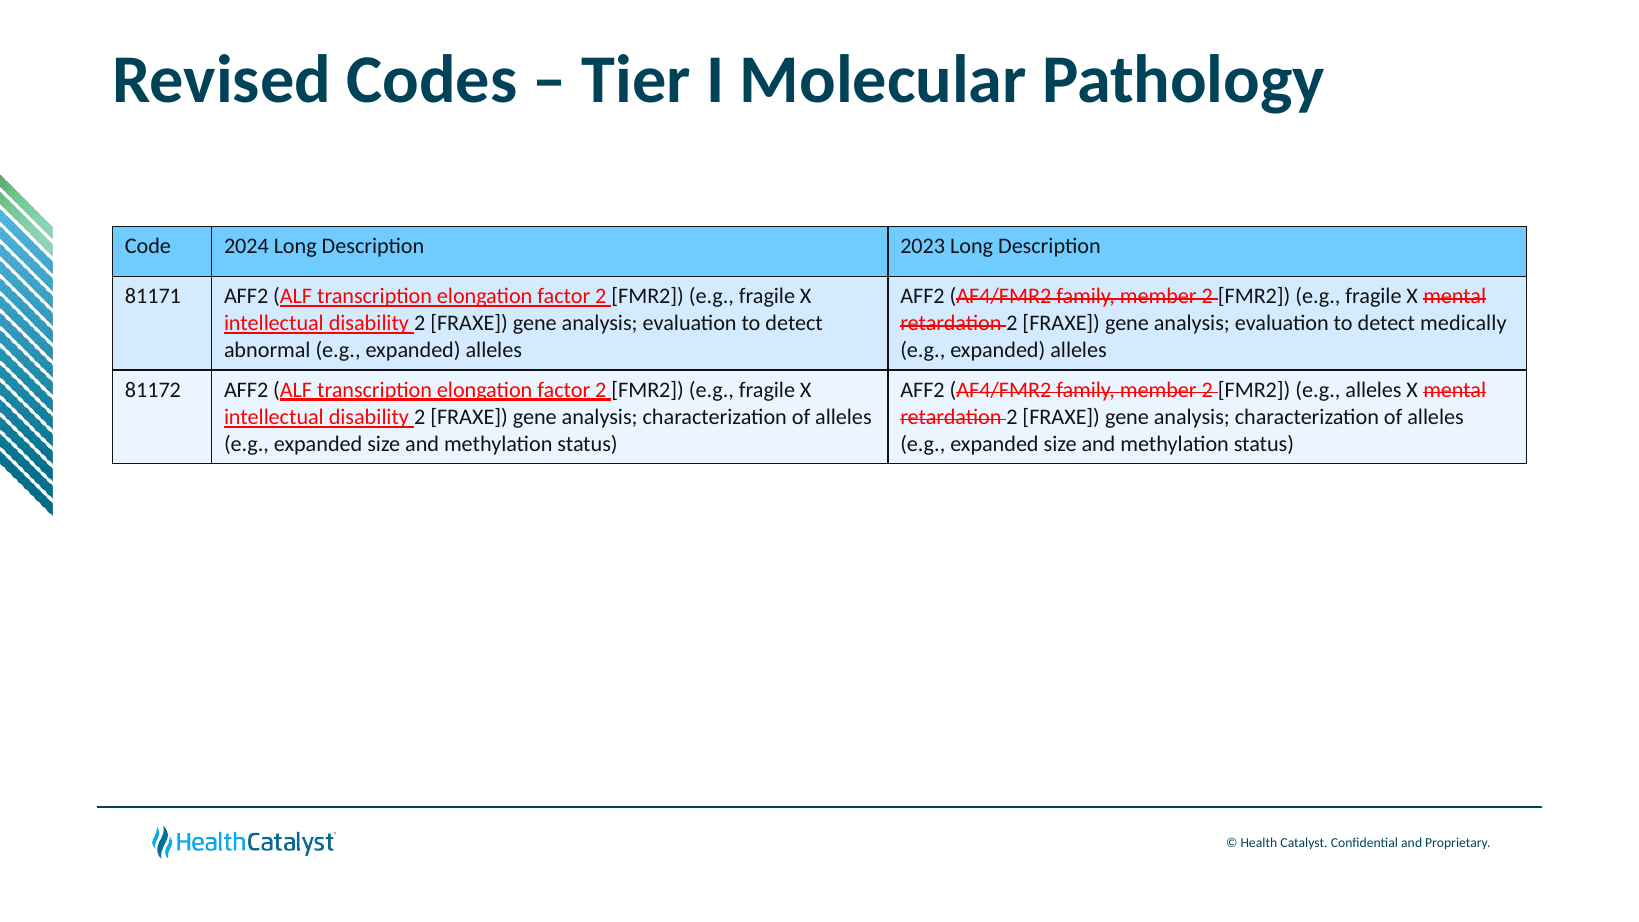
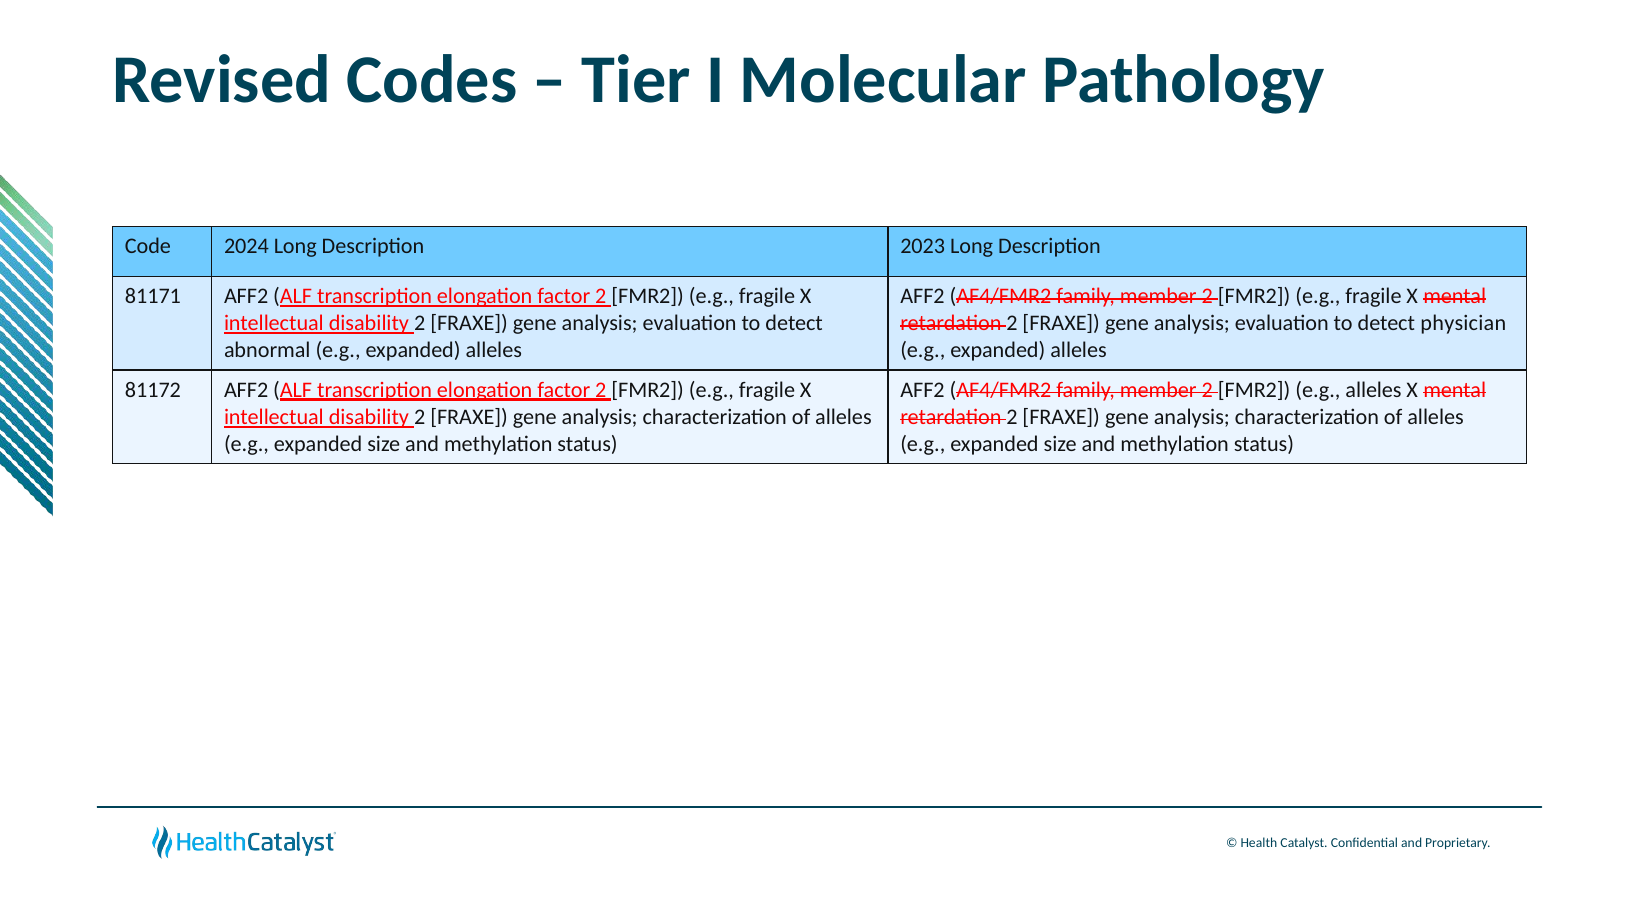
medically: medically -> physician
